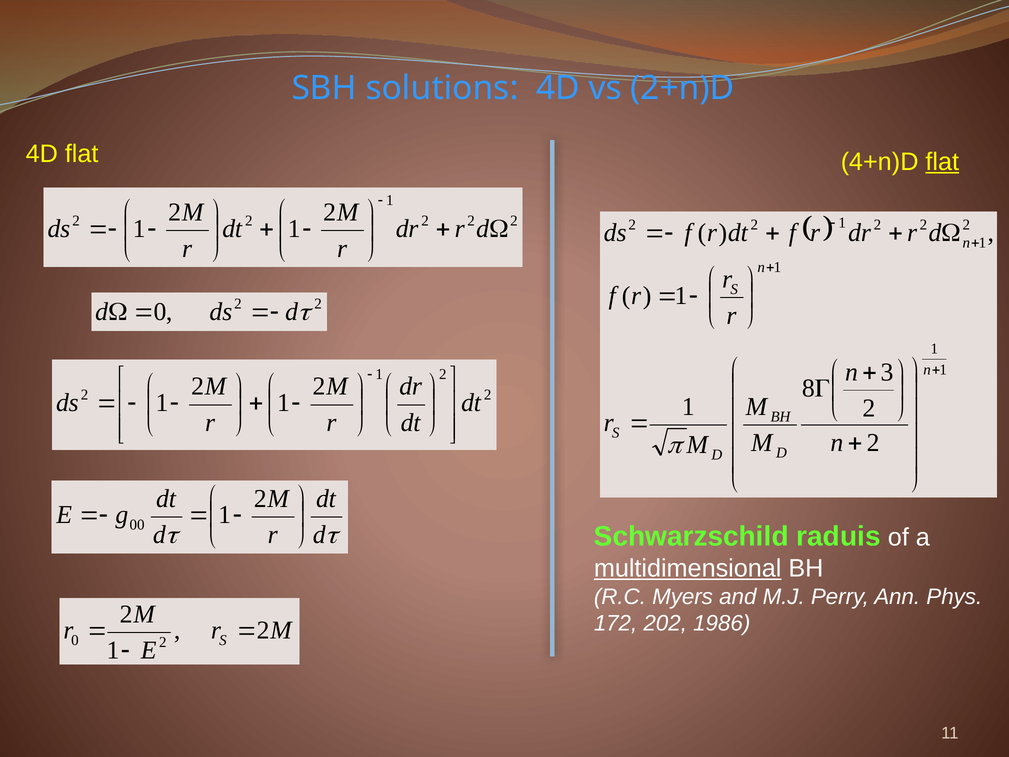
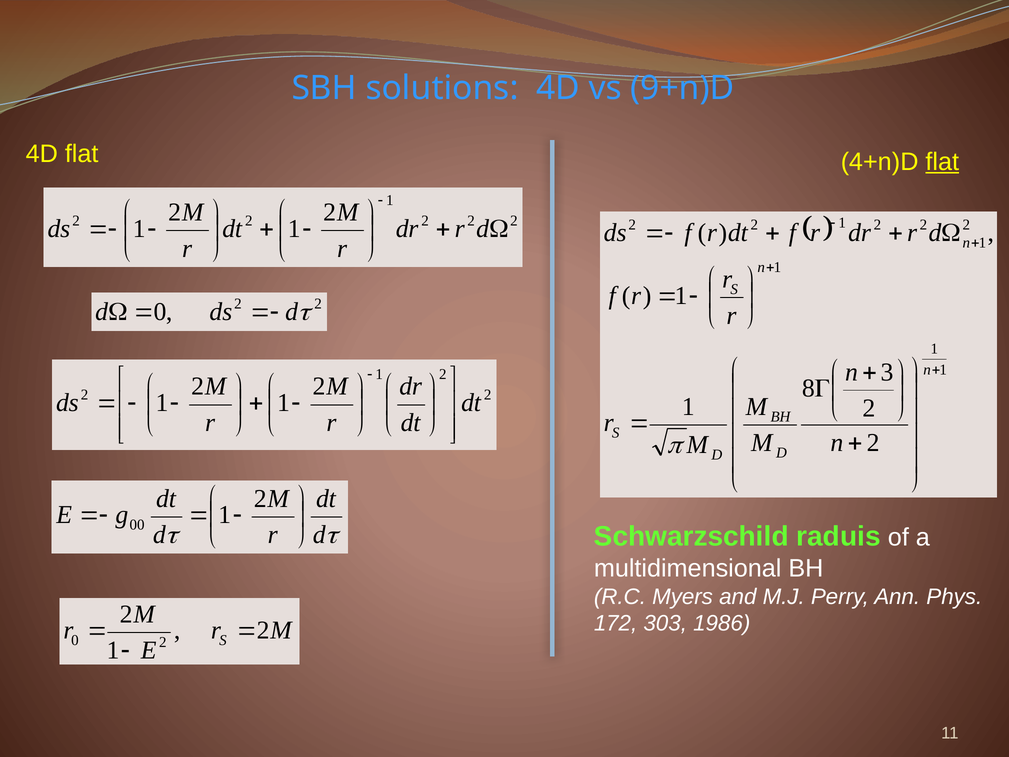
2+n)D: 2+n)D -> 9+n)D
multidimensional underline: present -> none
202: 202 -> 303
